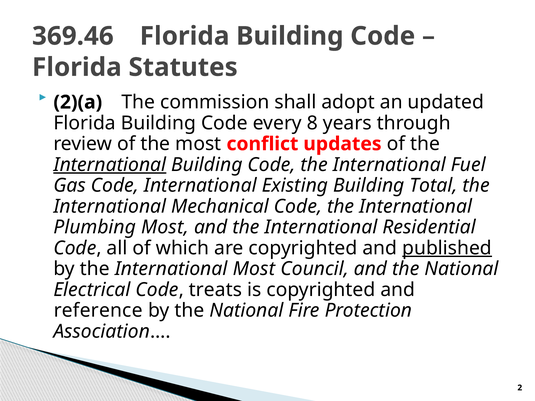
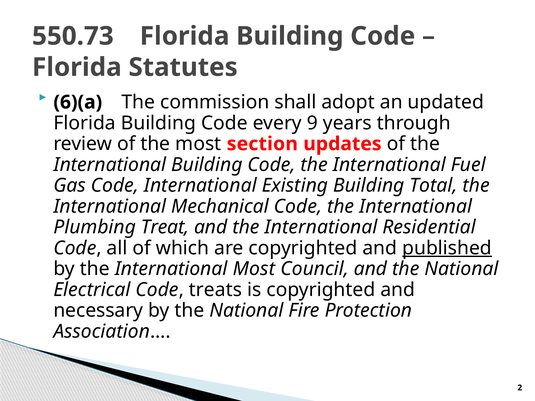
369.46: 369.46 -> 550.73
2)(a: 2)(a -> 6)(a
8: 8 -> 9
conflict: conflict -> section
International at (110, 165) underline: present -> none
Plumbing Most: Most -> Treat
reference: reference -> necessary
